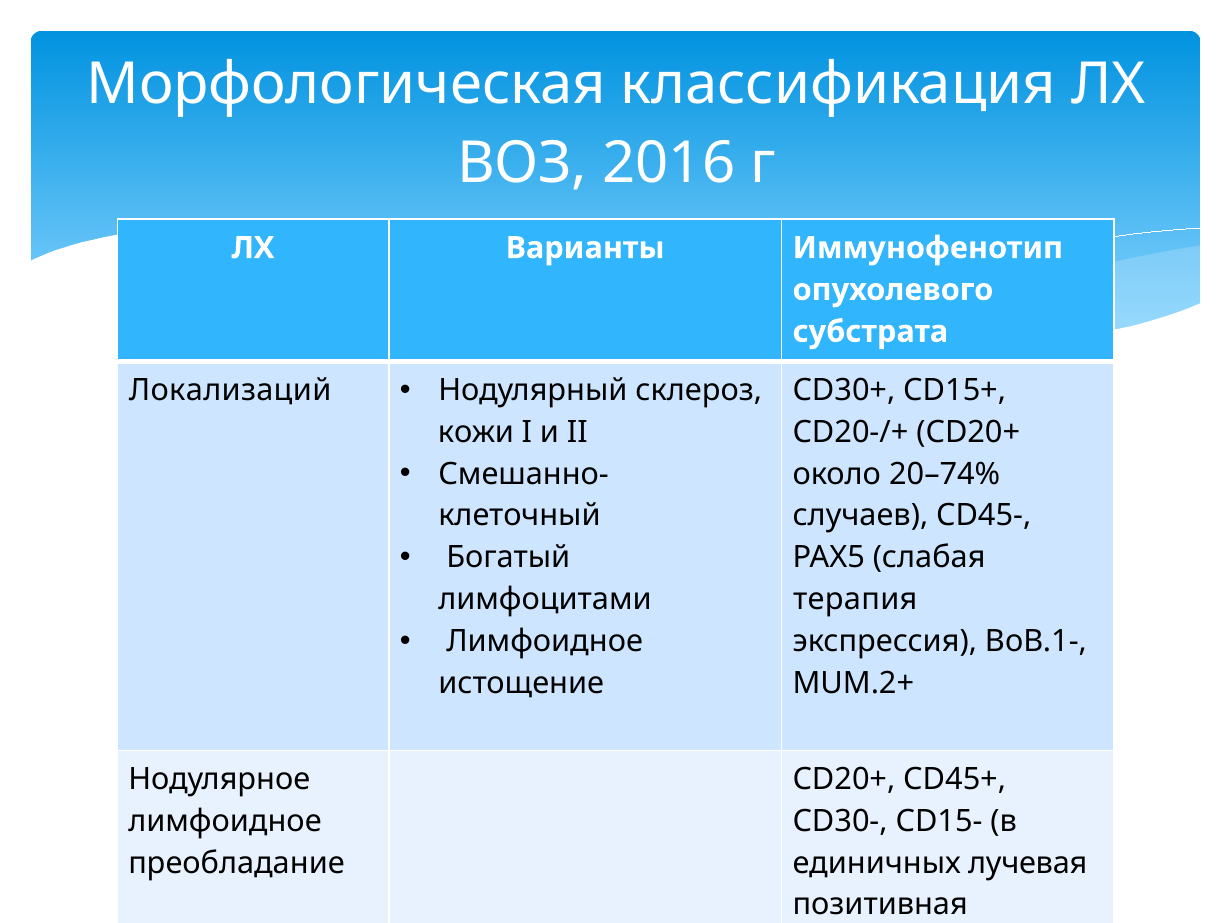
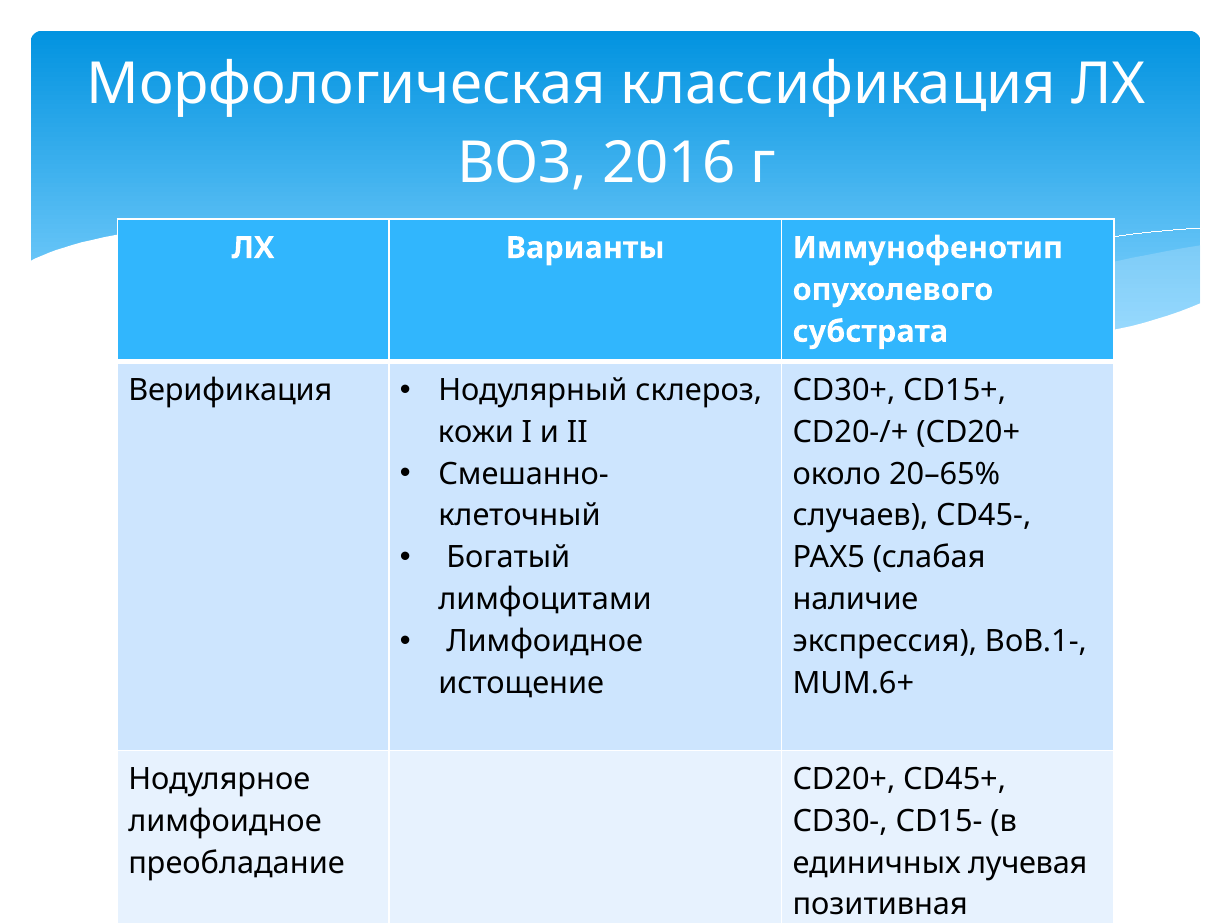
Локализаций: Локализаций -> Верификация
20–74%: 20–74% -> 20–65%
терапия: терапия -> наличие
MUM.2+: MUM.2+ -> MUM.6+
